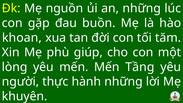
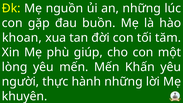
Tầng: Tầng -> Khấn
